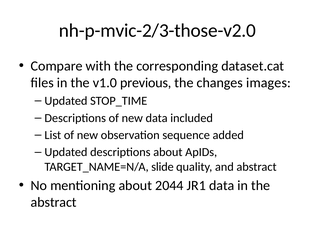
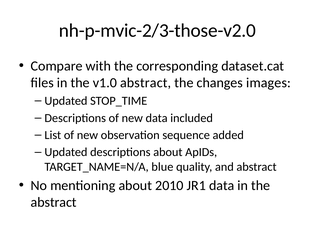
v1.0 previous: previous -> abstract
slide: slide -> blue
2044: 2044 -> 2010
